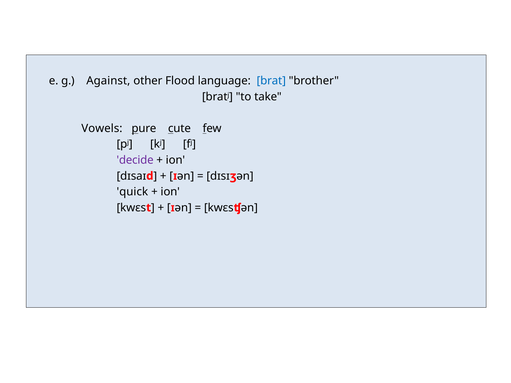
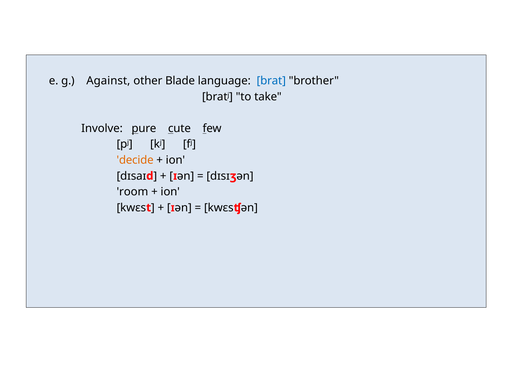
Flood: Flood -> Blade
Vowels: Vowels -> Involve
decide colour: purple -> orange
quick: quick -> room
